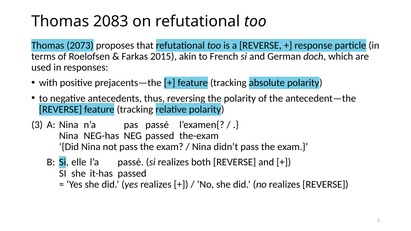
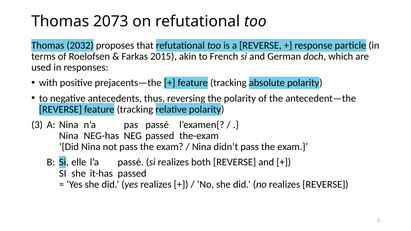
2083: 2083 -> 2073
2073: 2073 -> 2032
